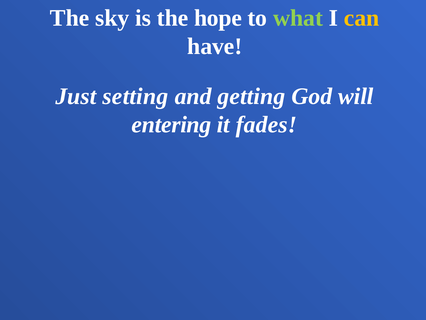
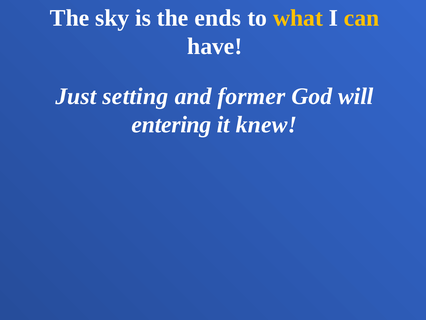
hope: hope -> ends
what colour: light green -> yellow
getting: getting -> former
fades: fades -> knew
